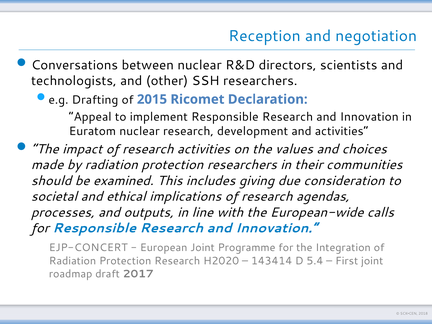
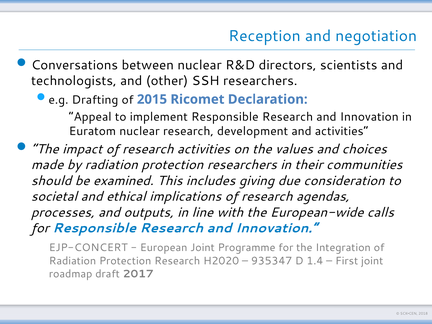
143414: 143414 -> 935347
5.4: 5.4 -> 1.4
